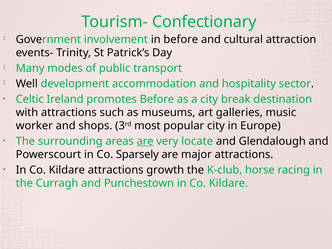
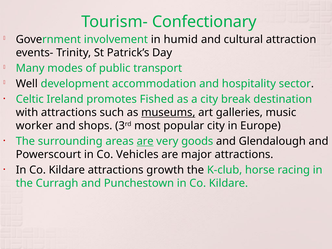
in before: before -> humid
promotes Before: Before -> Fished
museums underline: none -> present
locate: locate -> goods
Sparsely: Sparsely -> Vehicles
